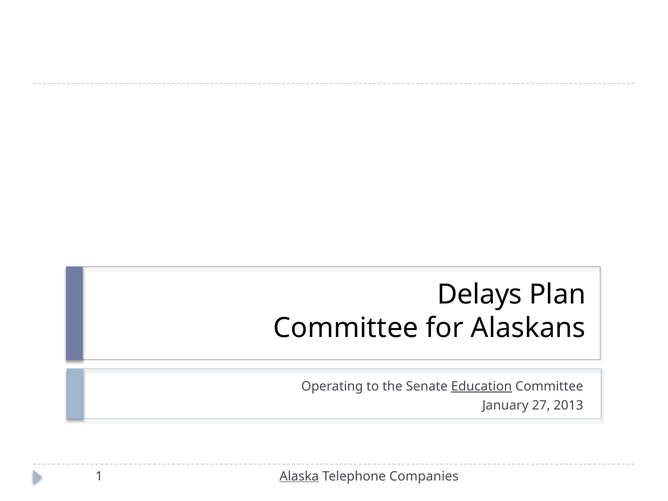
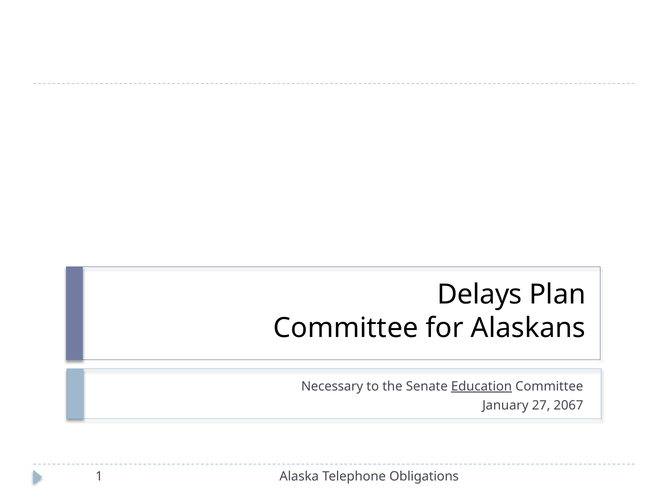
Operating: Operating -> Necessary
2013: 2013 -> 2067
Alaska underline: present -> none
Companies: Companies -> Obligations
